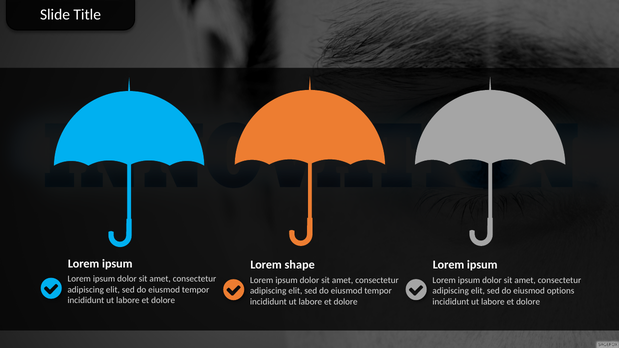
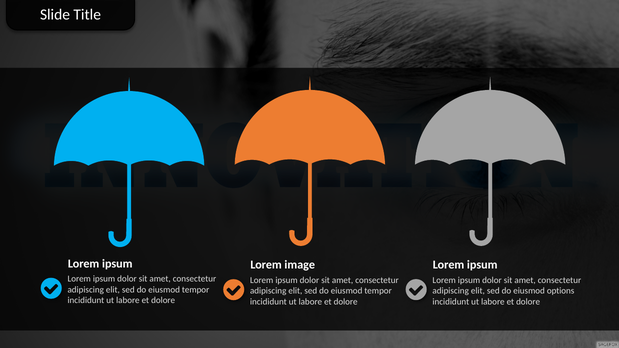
shape: shape -> image
